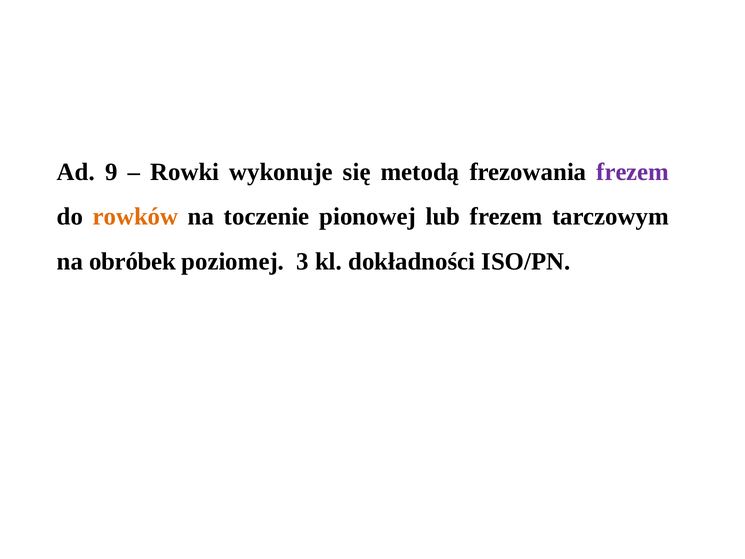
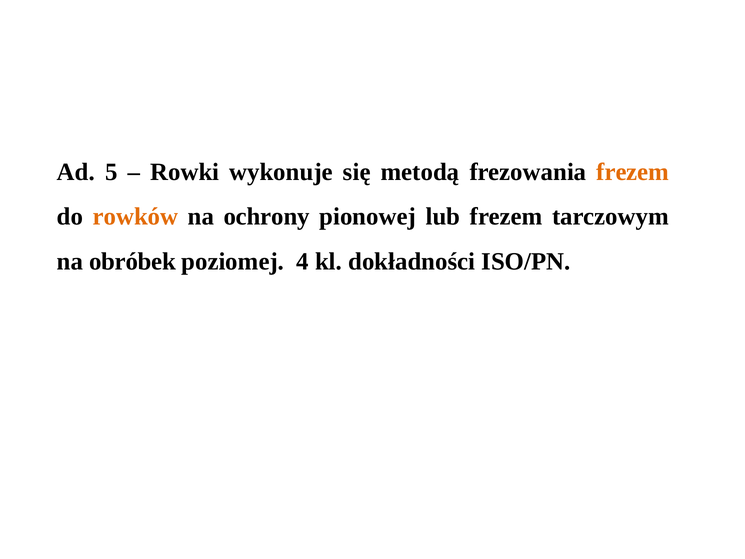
9: 9 -> 5
frezem at (633, 172) colour: purple -> orange
toczenie: toczenie -> ochrony
3: 3 -> 4
